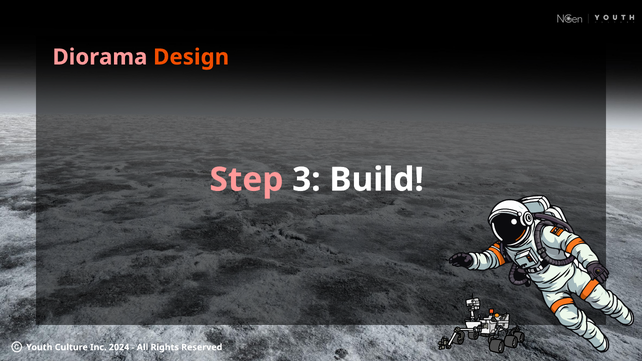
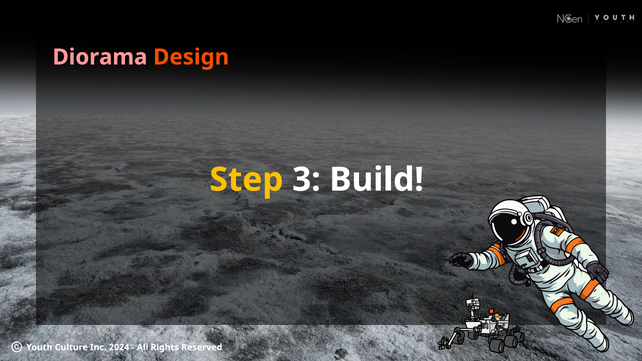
Step colour: pink -> yellow
